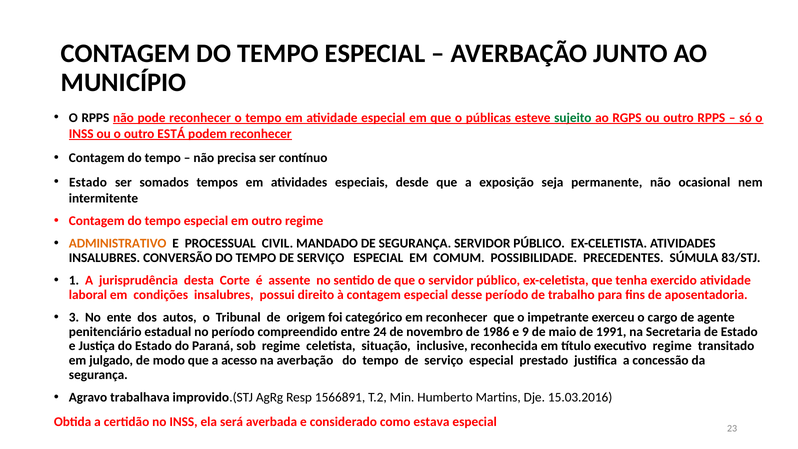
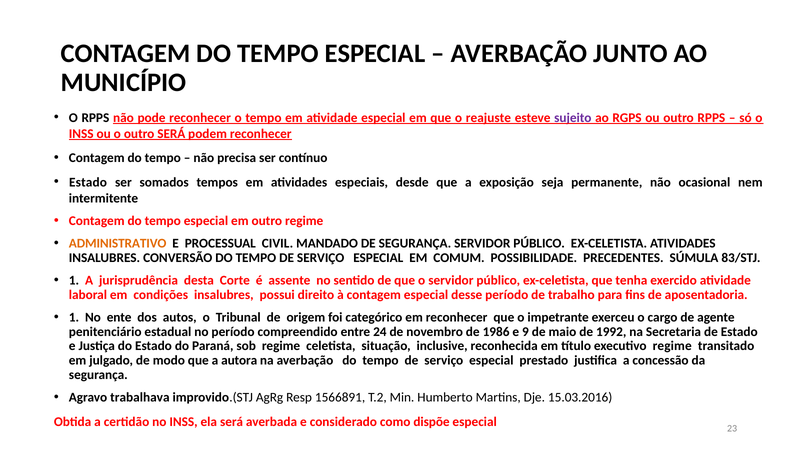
públicas: públicas -> reajuste
sujeito colour: green -> purple
outro ESTÁ: ESTÁ -> SERÁ
3 at (74, 317): 3 -> 1
1991: 1991 -> 1992
acesso: acesso -> autora
estava: estava -> dispõe
